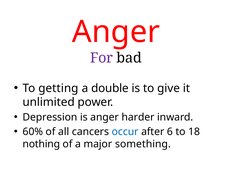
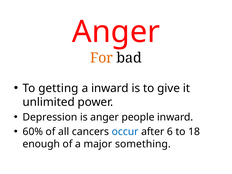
For colour: purple -> orange
a double: double -> inward
harder: harder -> people
nothing: nothing -> enough
